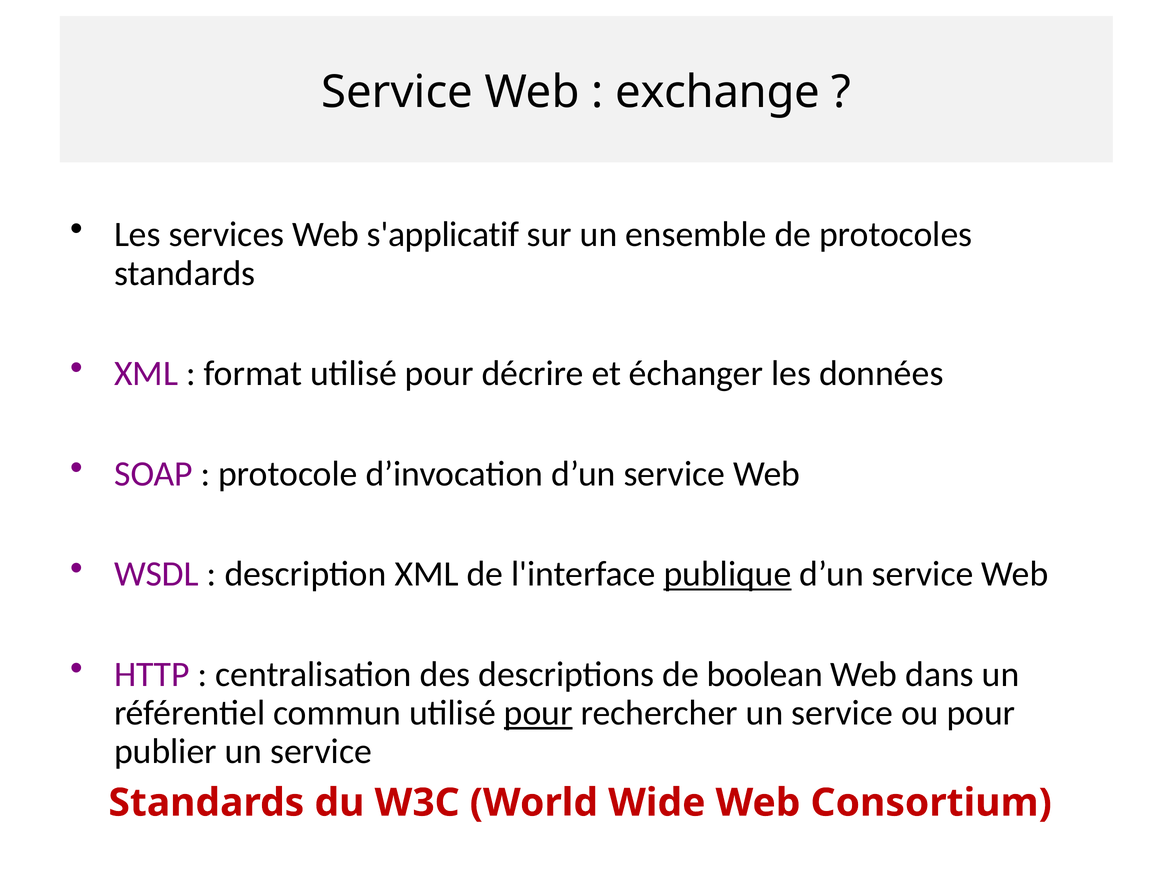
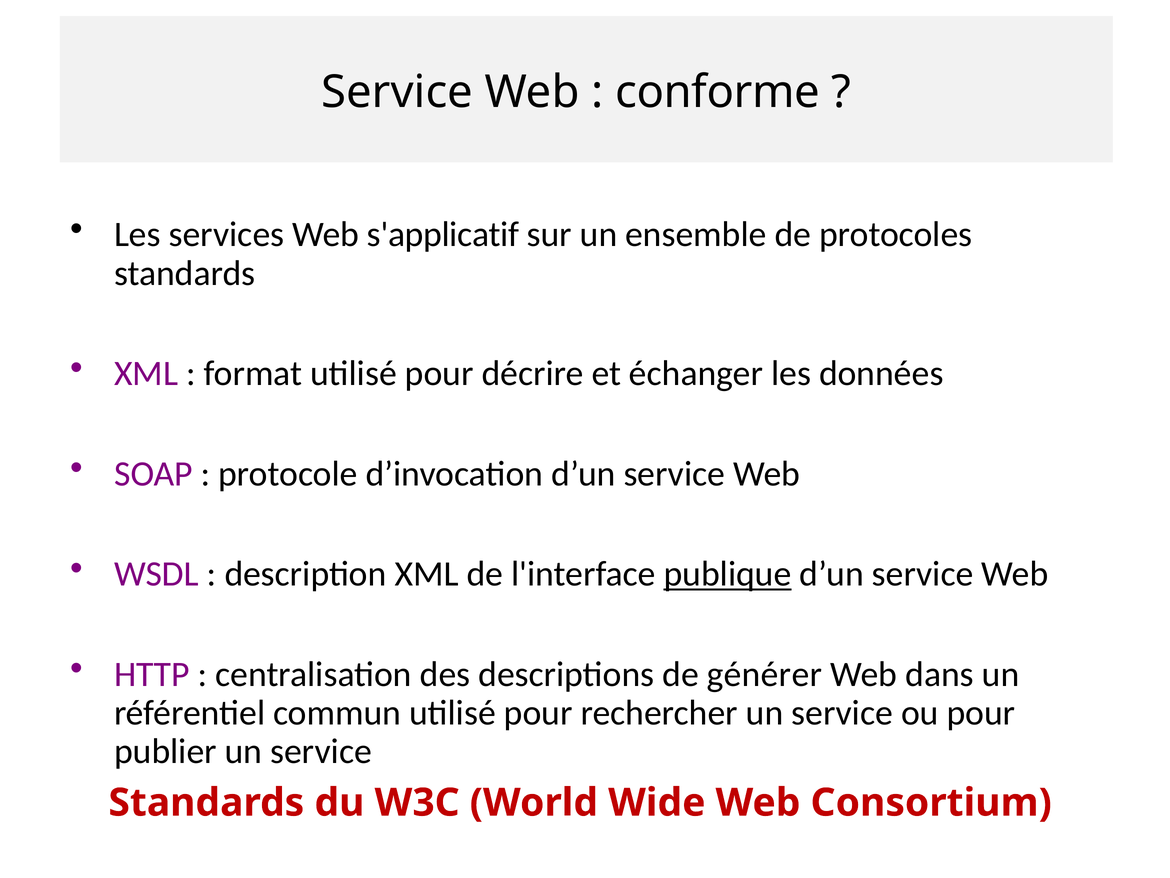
exchange: exchange -> conforme
boolean: boolean -> générer
pour at (538, 712) underline: present -> none
